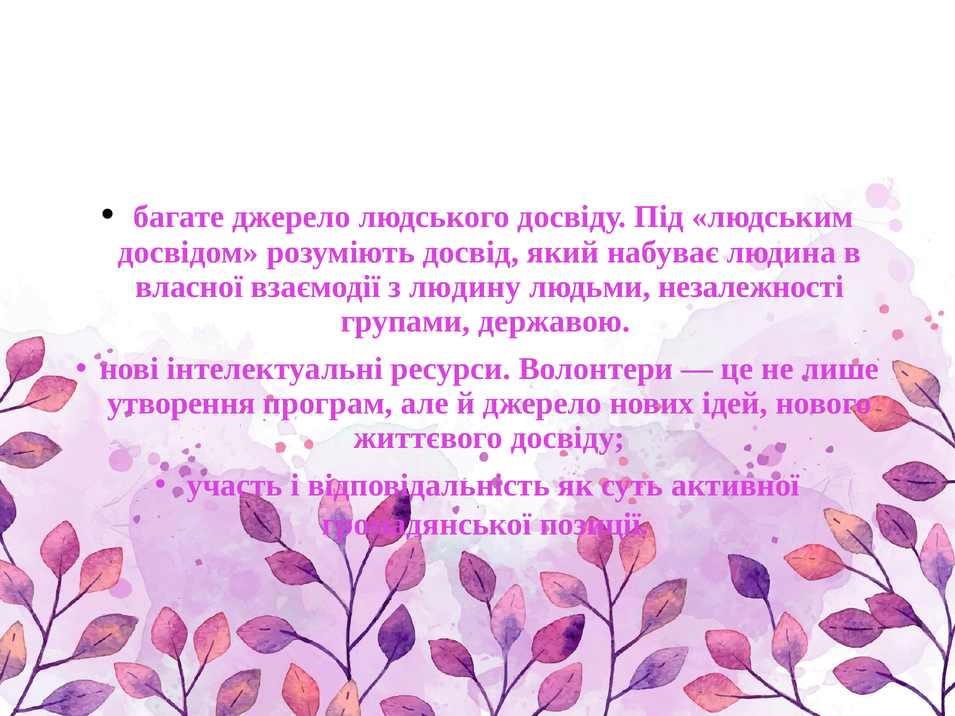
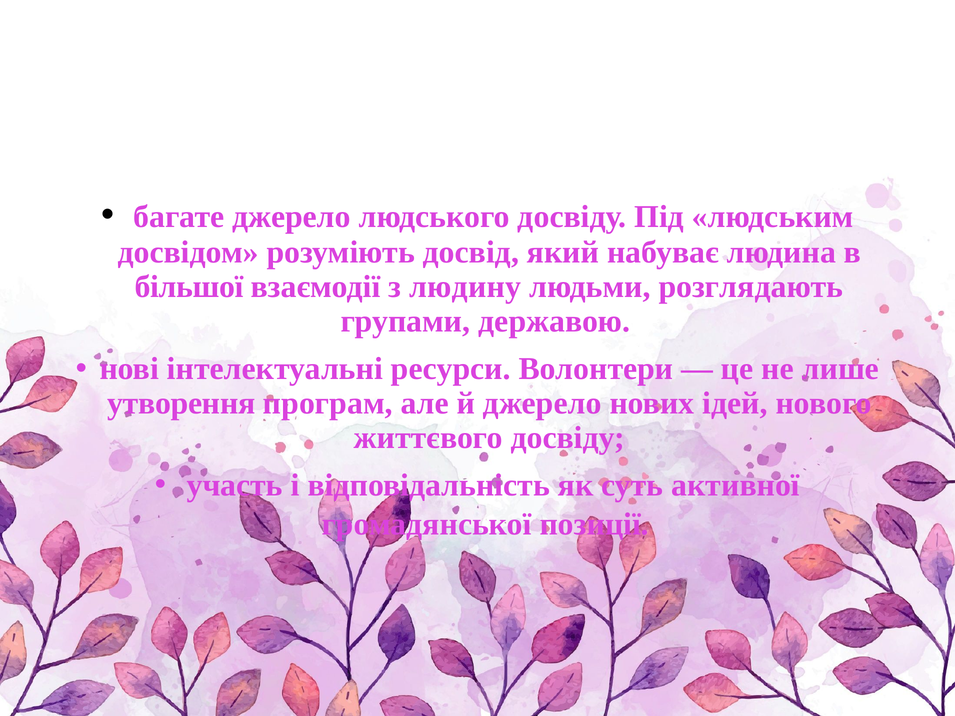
власної: власної -> більшої
незалежності: незалежності -> розглядають
